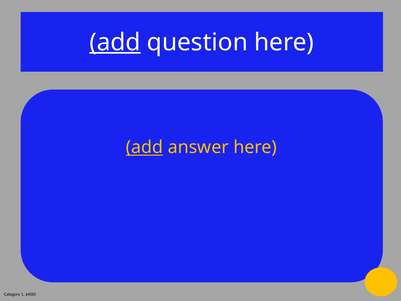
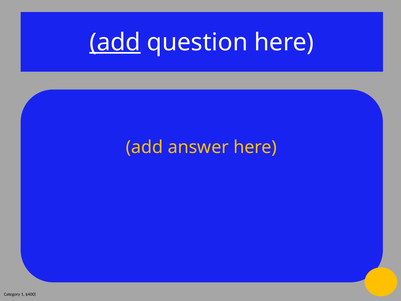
add at (145, 147) underline: present -> none
